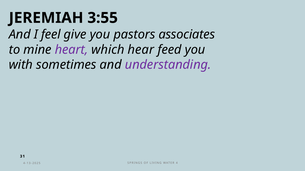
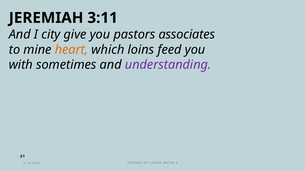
3:55: 3:55 -> 3:11
feel: feel -> city
heart colour: purple -> orange
hear: hear -> loins
